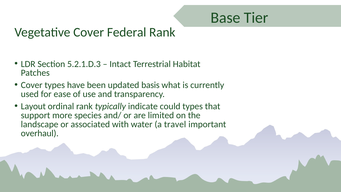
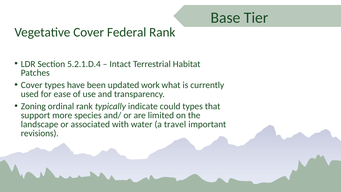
5.2.1.D.3: 5.2.1.D.3 -> 5.2.1.D.4
basis: basis -> work
Layout: Layout -> Zoning
overhaul: overhaul -> revisions
